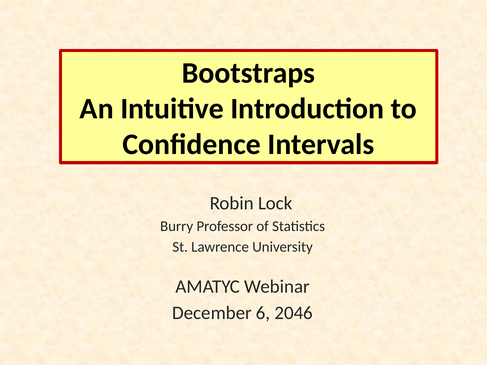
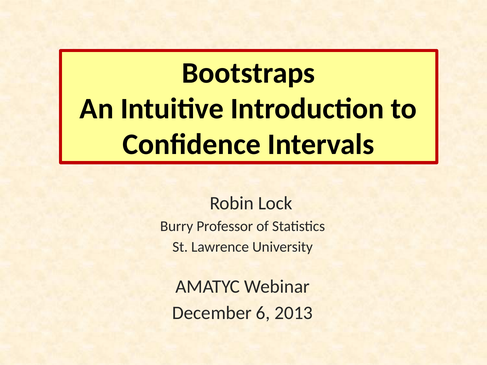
2046: 2046 -> 2013
